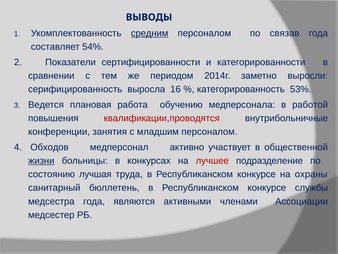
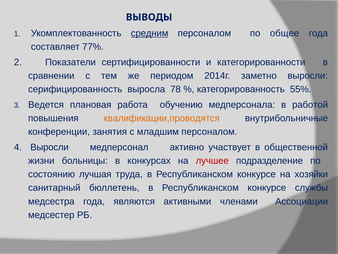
связав: связав -> общее
54%: 54% -> 77%
16: 16 -> 78
53%: 53% -> 55%
квалификации,проводятся colour: red -> orange
4 Обходов: Обходов -> Выросли
жизни underline: present -> none
охраны: охраны -> хозяйки
